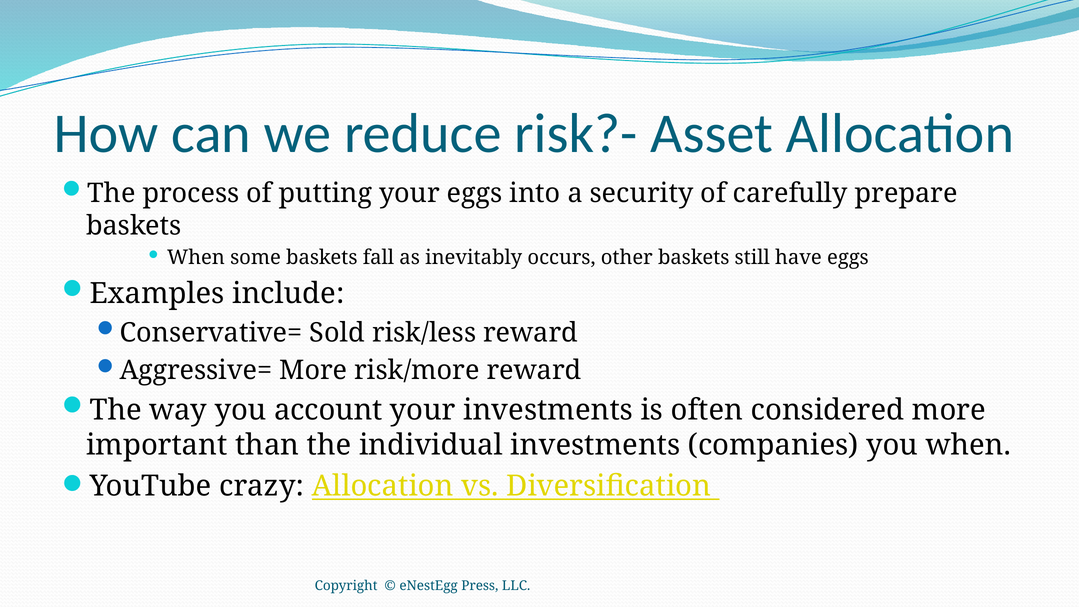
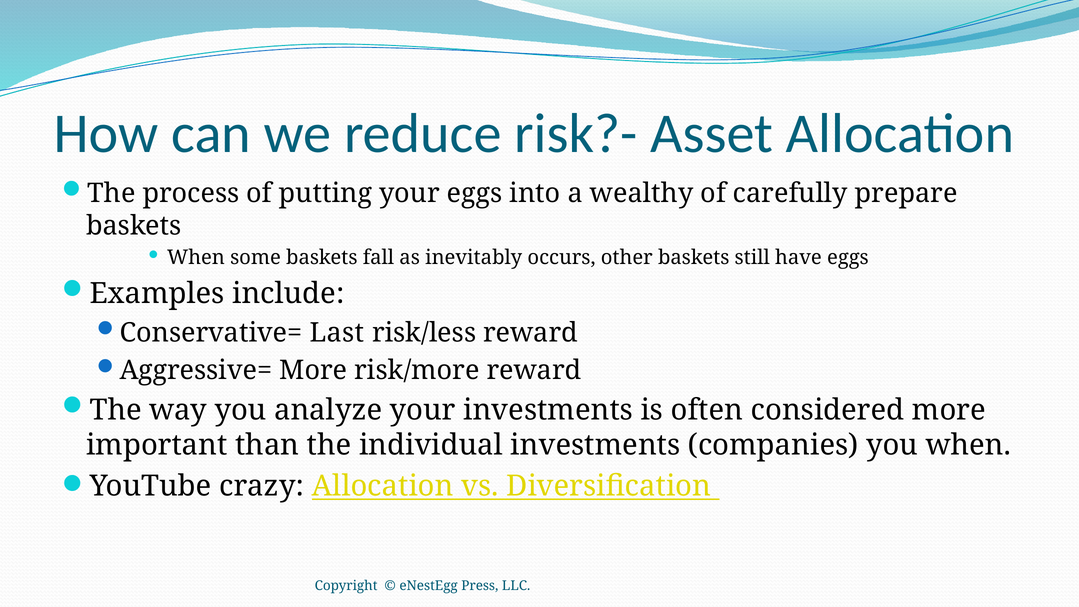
security: security -> wealthy
Sold: Sold -> Last
account: account -> analyze
